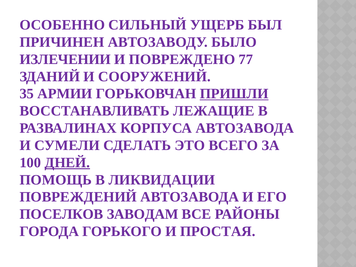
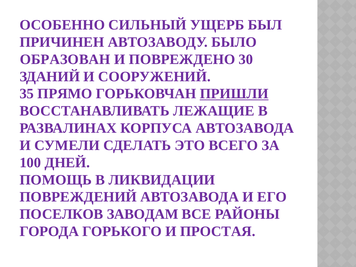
ИЗЛЕЧЕНИИ: ИЗЛЕЧЕНИИ -> ОБРАЗОВАН
77: 77 -> 30
АРМИИ: АРМИИ -> ПРЯМО
ДНЕЙ underline: present -> none
